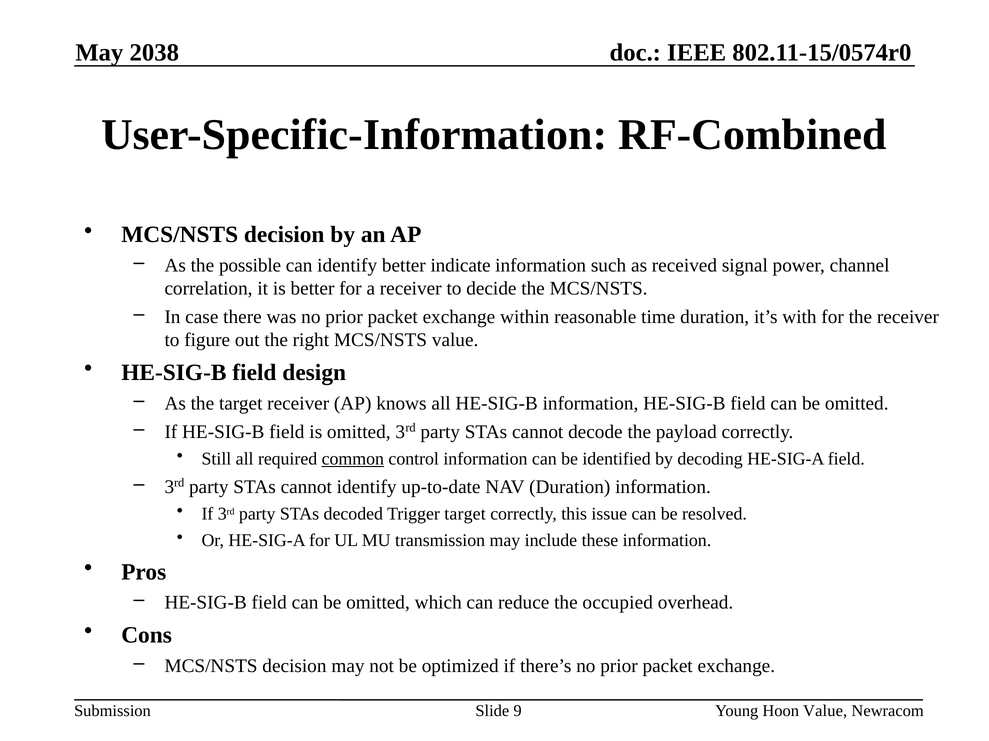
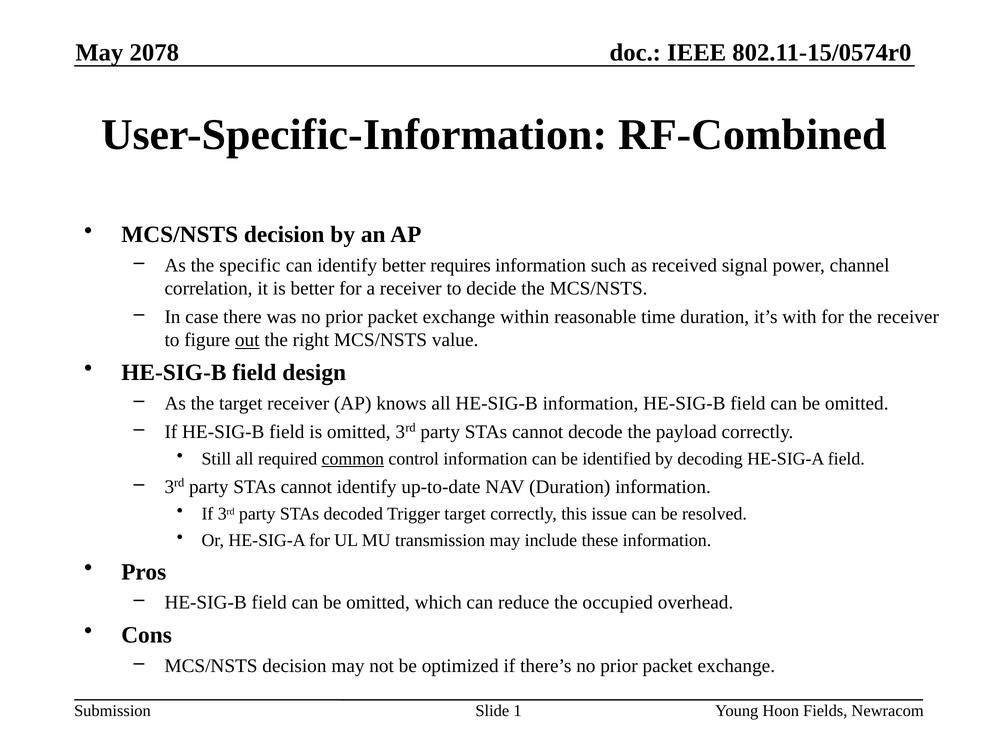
2038: 2038 -> 2078
possible: possible -> specific
indicate: indicate -> requires
out underline: none -> present
9: 9 -> 1
Hoon Value: Value -> Fields
